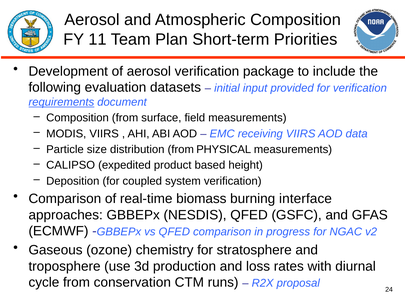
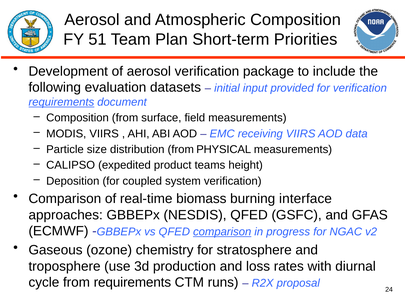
11: 11 -> 51
based: based -> teams
comparison at (222, 232) underline: none -> present
from conservation: conservation -> requirements
